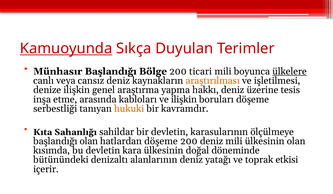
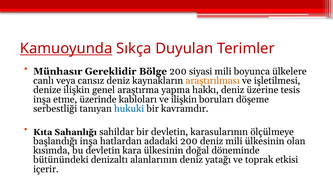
Münhasır Başlandığı: Başlandığı -> Gereklidir
ticari: ticari -> siyasi
ülkelere underline: present -> none
arasında: arasında -> üzerinde
hukuki colour: orange -> blue
başlandığı olan: olan -> inşa
hatlardan döşeme: döşeme -> adadaki
